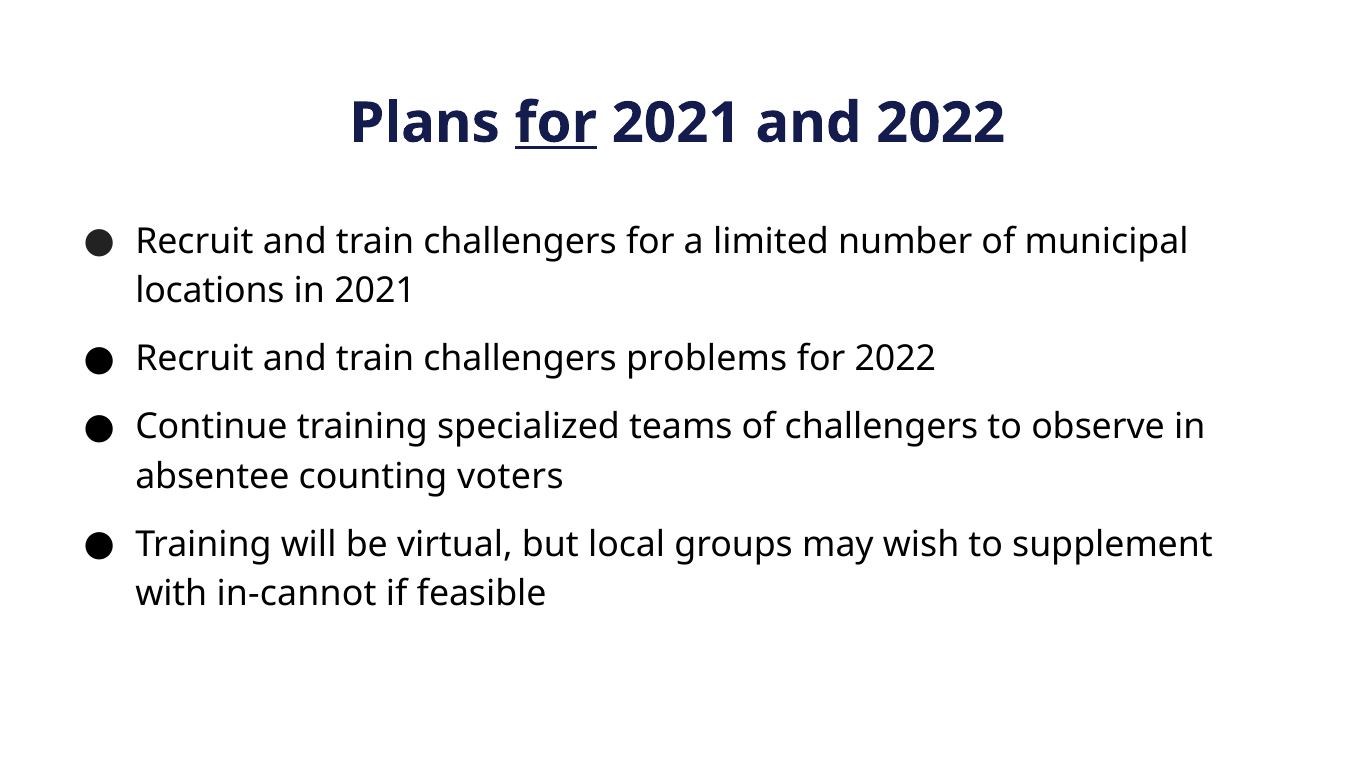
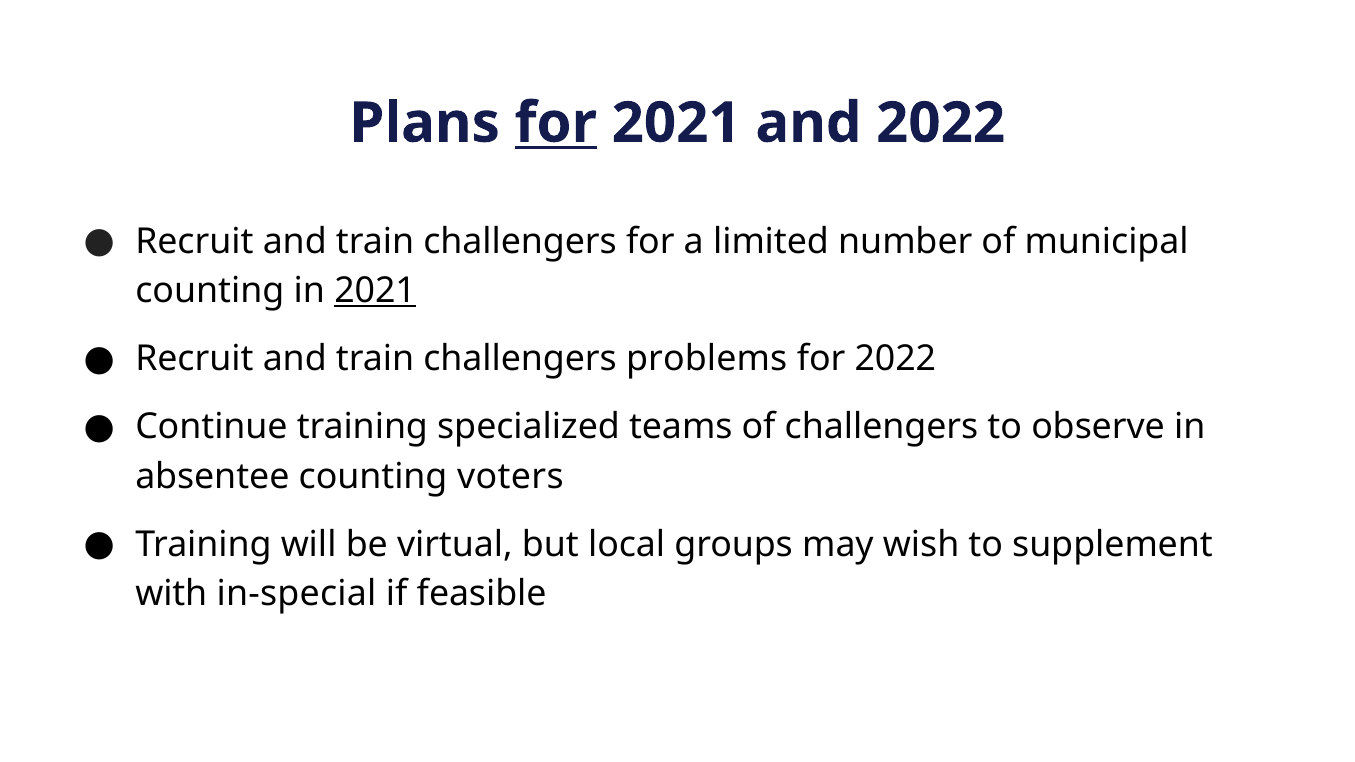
locations at (210, 291): locations -> counting
2021 at (375, 291) underline: none -> present
in-cannot: in-cannot -> in-special
